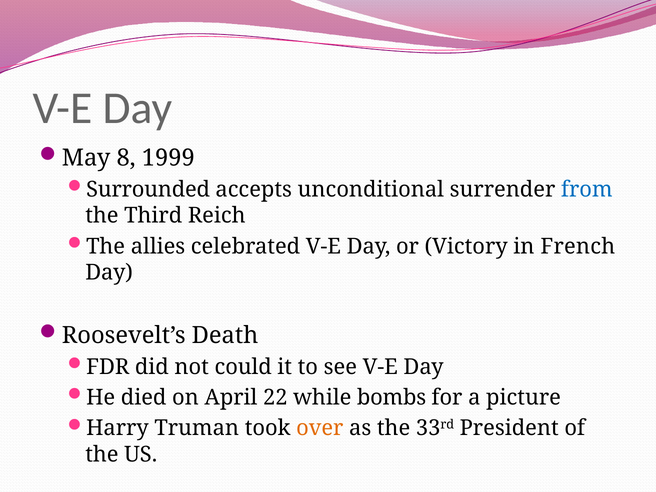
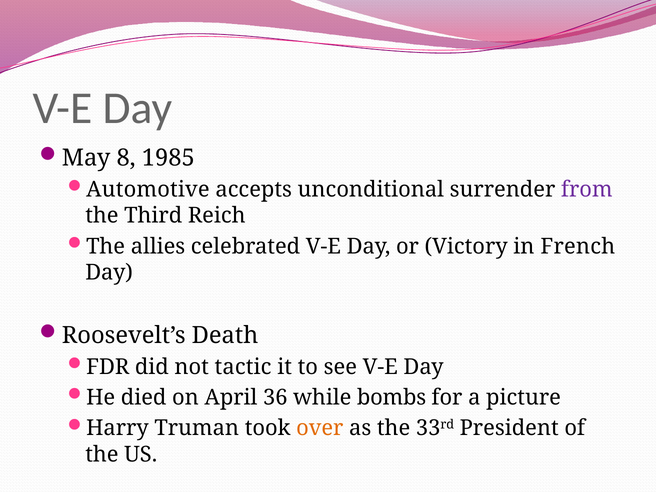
1999: 1999 -> 1985
Surrounded: Surrounded -> Automotive
from colour: blue -> purple
could: could -> tactic
22: 22 -> 36
